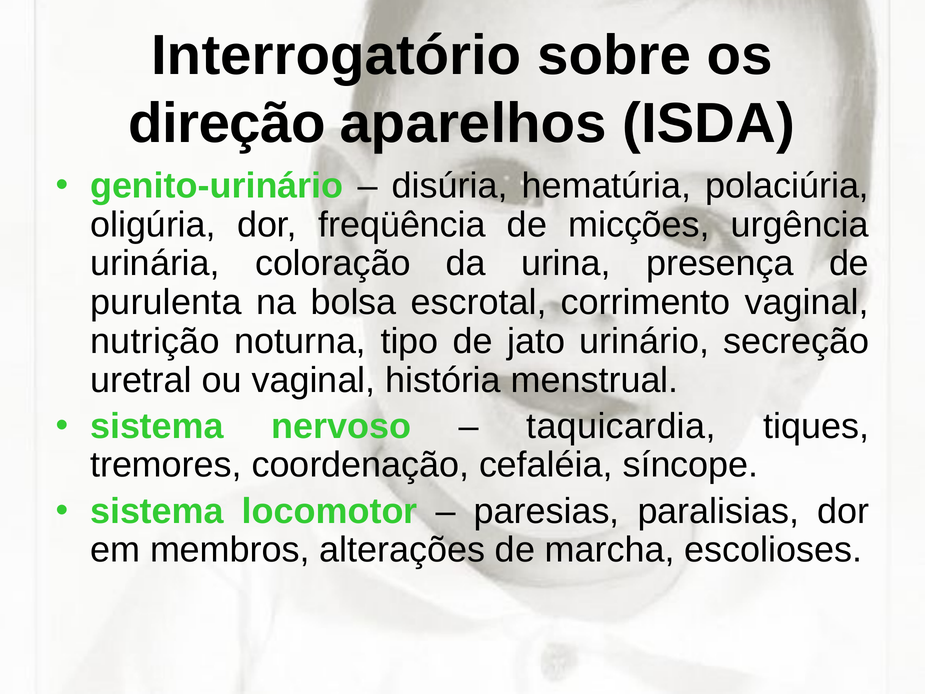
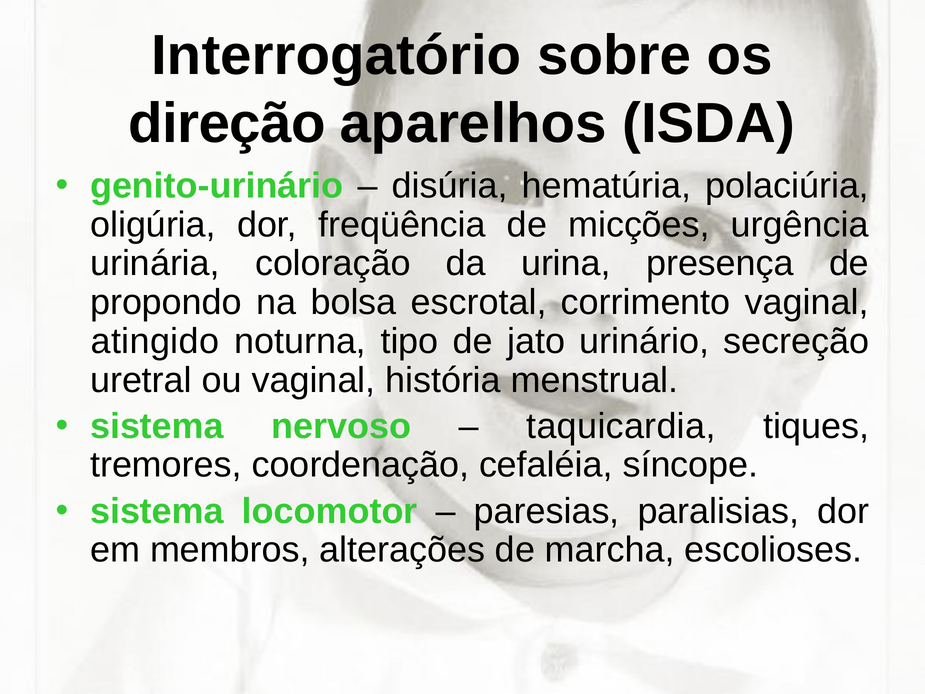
purulenta: purulenta -> propondo
nutrição: nutrição -> atingido
